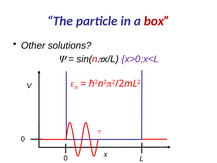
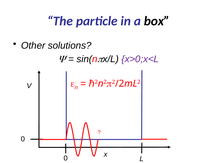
box colour: red -> black
